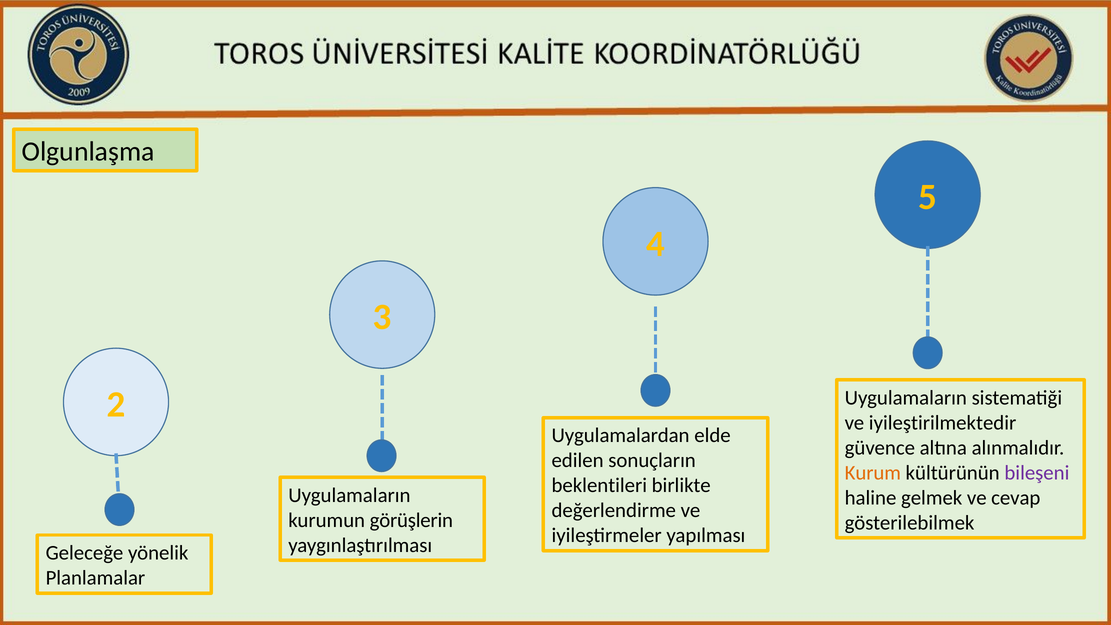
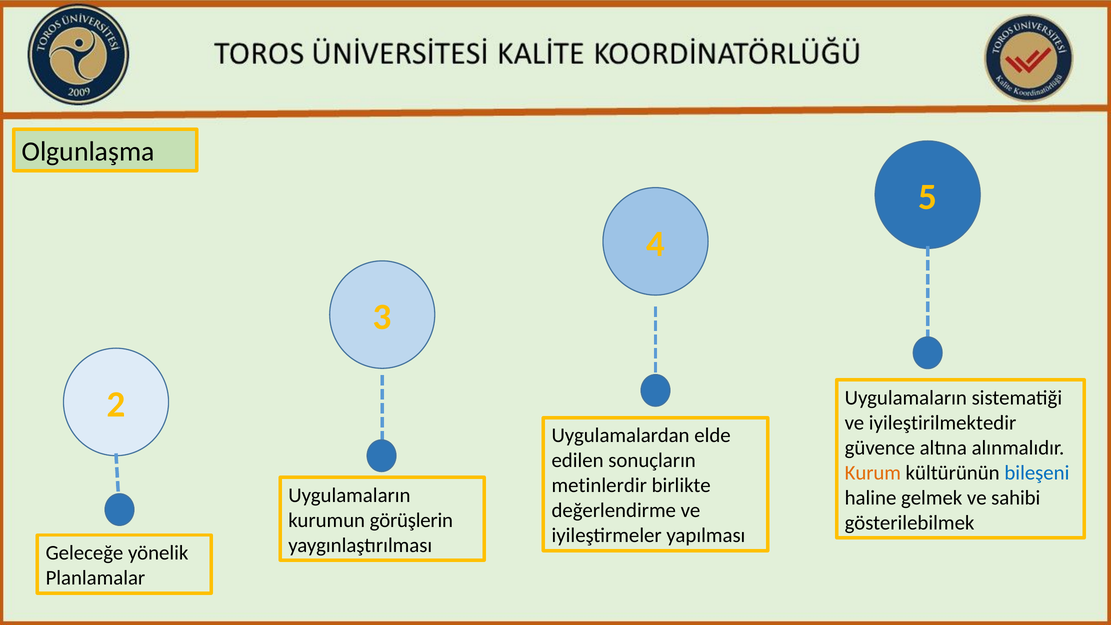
bileşeni colour: purple -> blue
beklentileri: beklentileri -> metinlerdir
cevap: cevap -> sahibi
